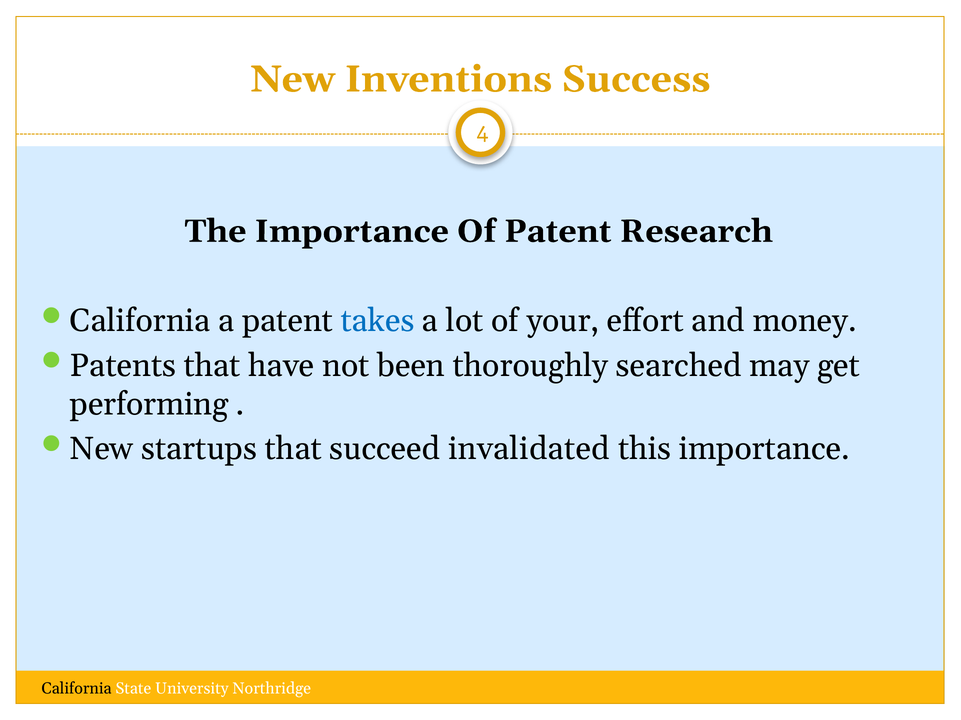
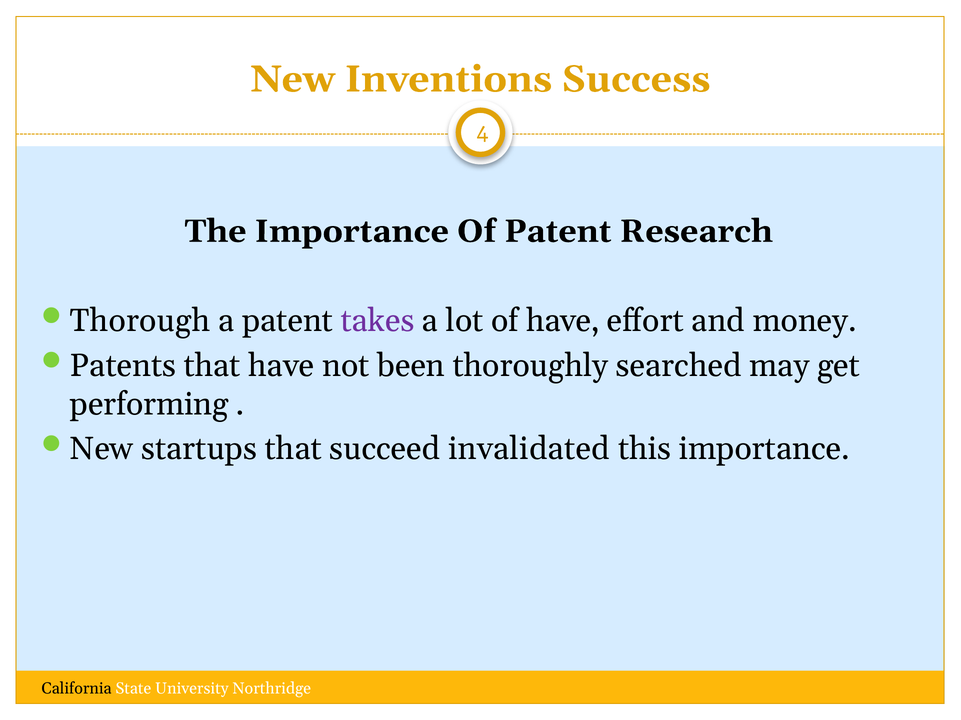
California at (140, 321): California -> Thorough
takes colour: blue -> purple
of your: your -> have
